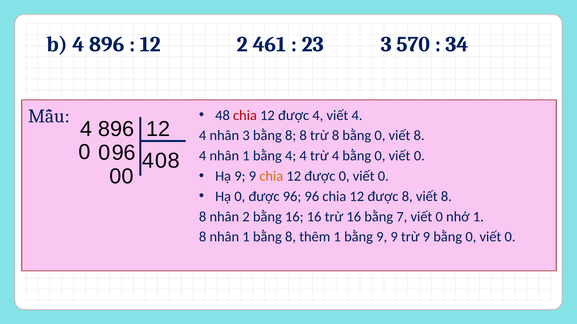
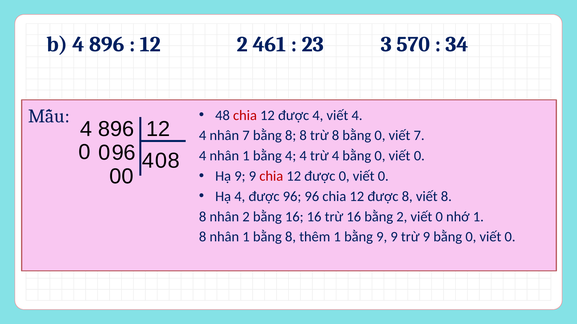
nhân 3: 3 -> 7
0 viết 8: 8 -> 7
chia at (271, 176) colour: orange -> red
Hạ 0: 0 -> 4
bằng 7: 7 -> 2
